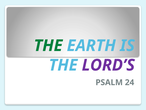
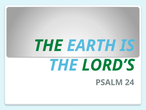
LORD’S colour: purple -> green
